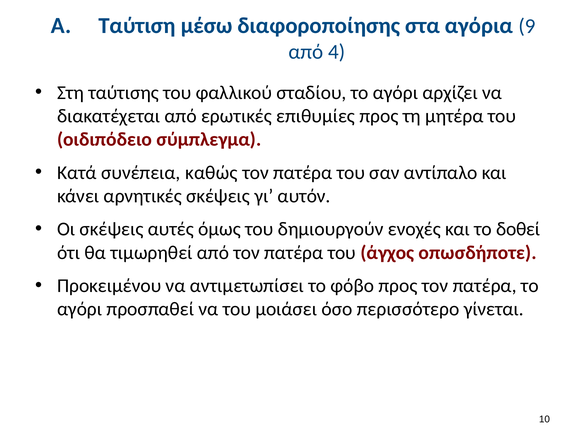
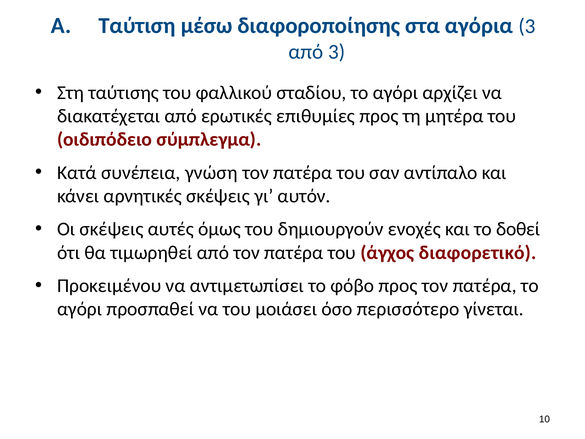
αγόρια 9: 9 -> 3
από 4: 4 -> 3
καθώς: καθώς -> γνώση
οπωσδήποτε: οπωσδήποτε -> διαφορετικό
